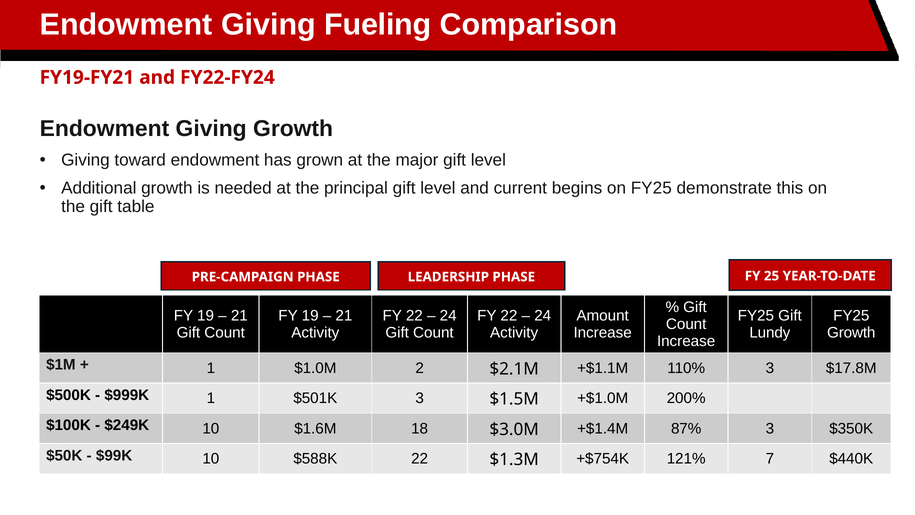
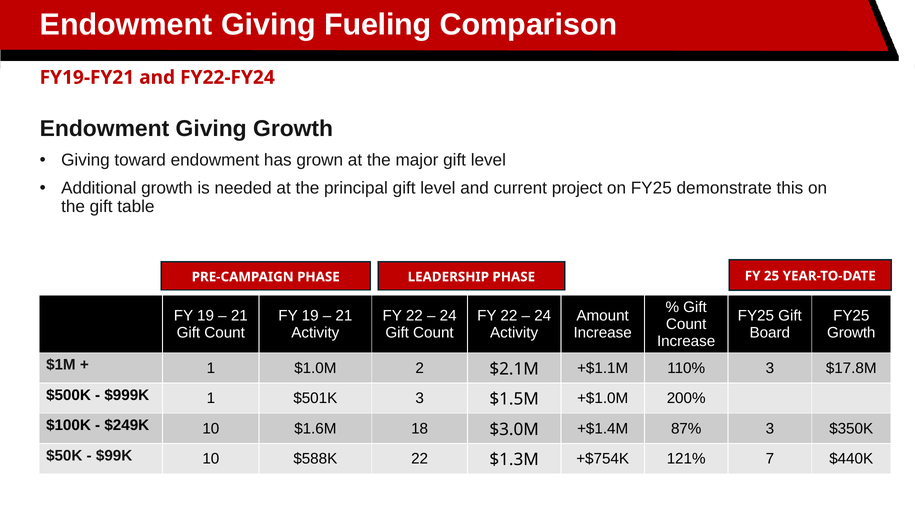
begins: begins -> project
Lundy: Lundy -> Board
